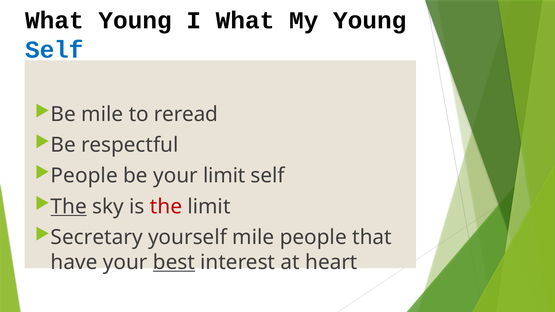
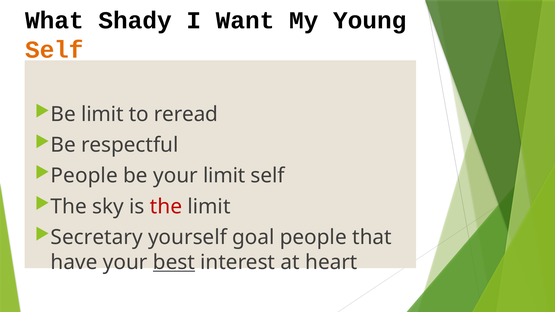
What Young: Young -> Shady
I What: What -> Want
Self at (54, 50) colour: blue -> orange
Be mile: mile -> limit
The at (69, 207) underline: present -> none
yourself mile: mile -> goal
